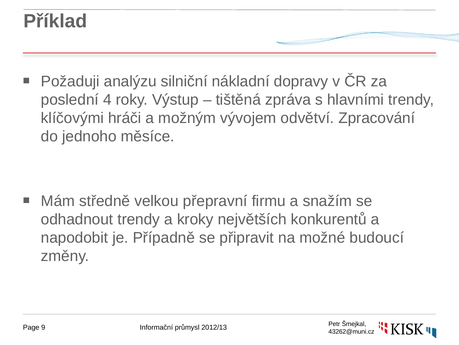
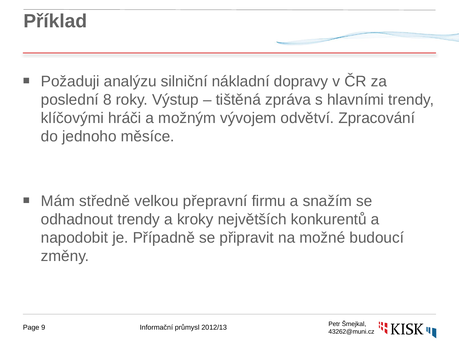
4: 4 -> 8
